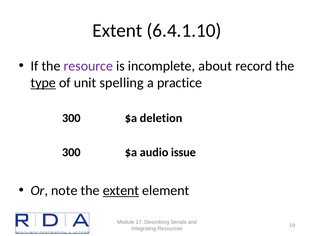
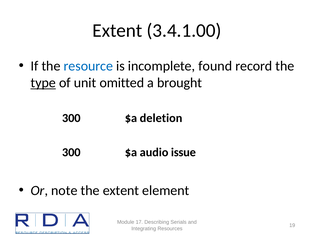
6.4.1.10: 6.4.1.10 -> 3.4.1.00
resource colour: purple -> blue
about: about -> found
spelling: spelling -> omitted
practice: practice -> brought
extent at (121, 190) underline: present -> none
